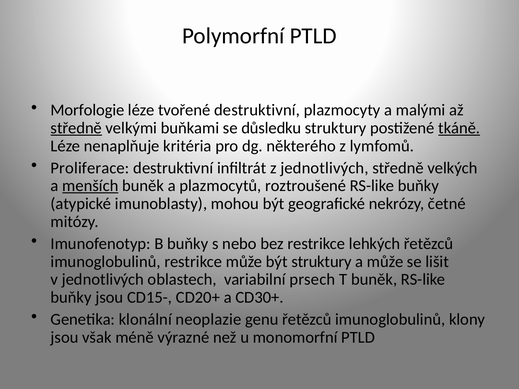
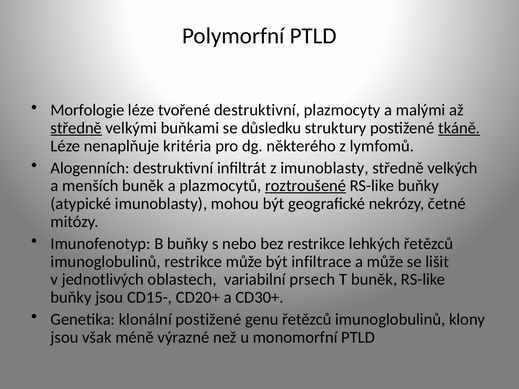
Proliferace: Proliferace -> Alogenních
z jednotlivých: jednotlivých -> imunoblasty
menších underline: present -> none
roztroušené underline: none -> present
být struktury: struktury -> infiltrace
klonální neoplazie: neoplazie -> postižené
